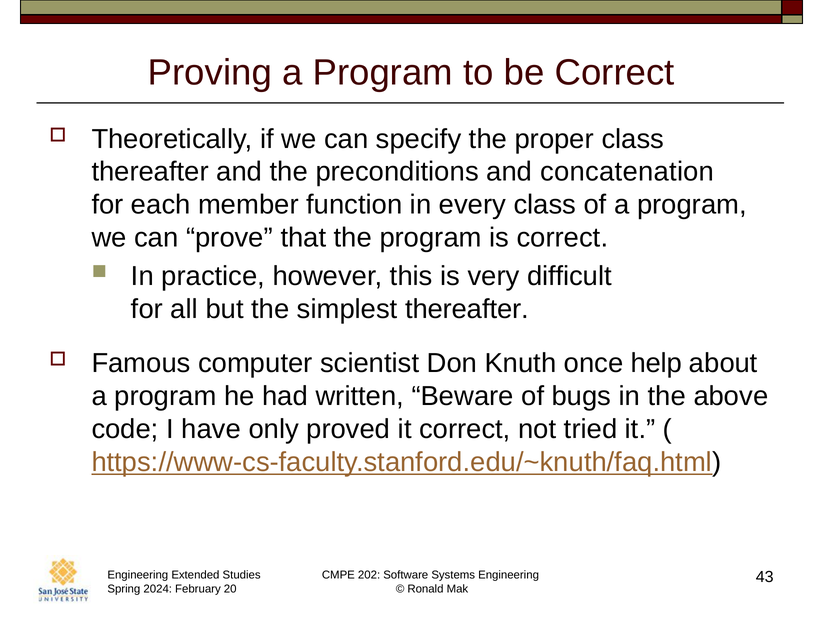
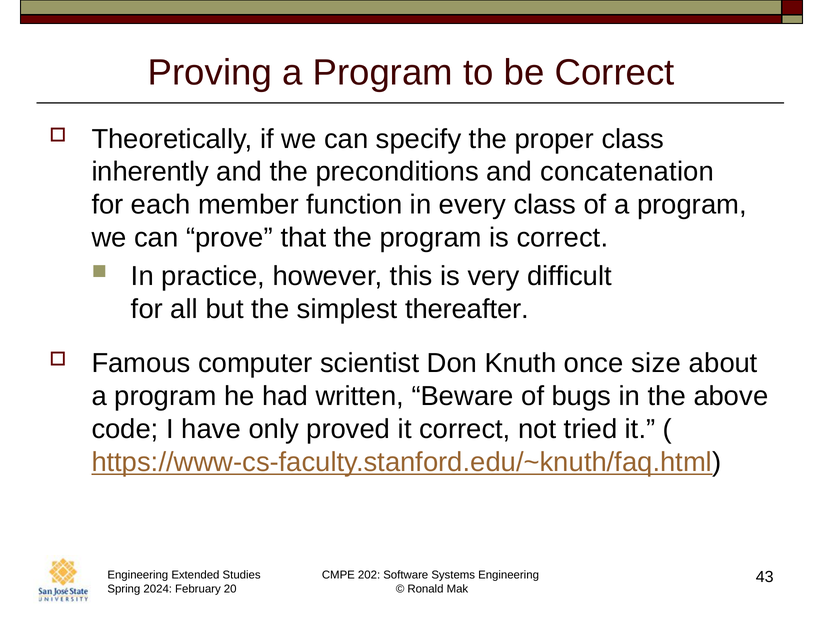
thereafter at (150, 172): thereafter -> inherently
help: help -> size
